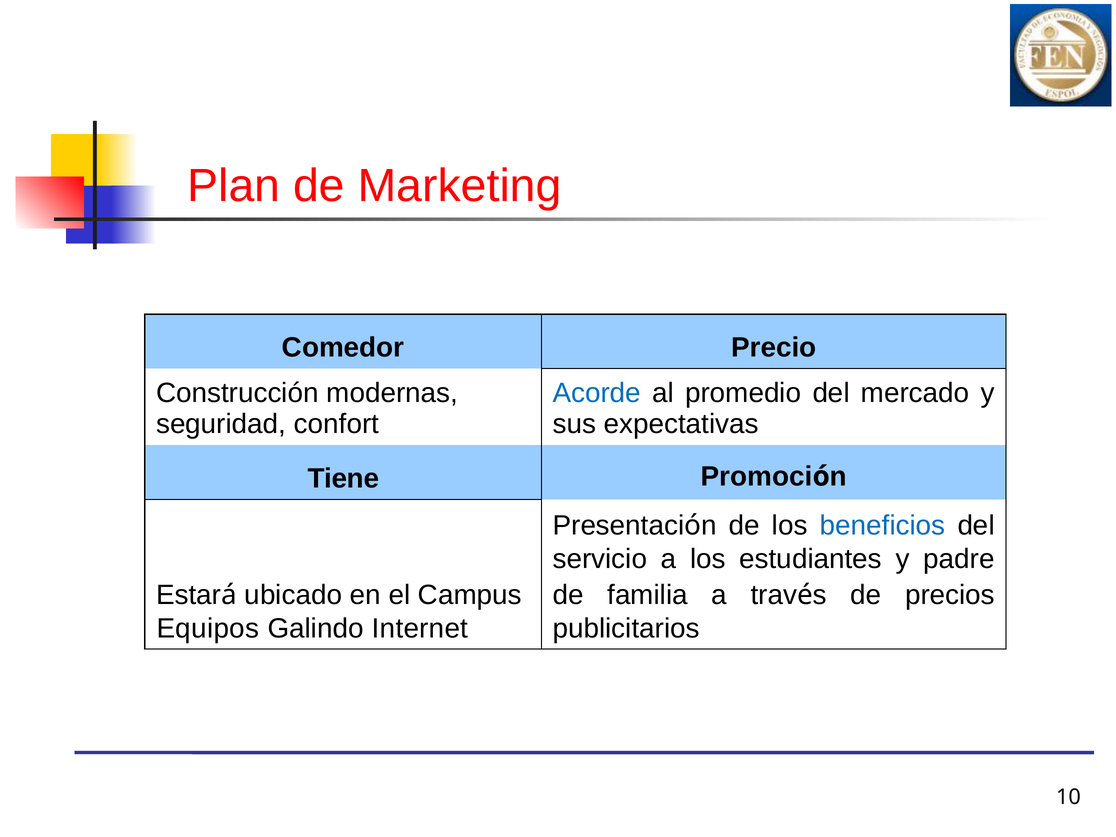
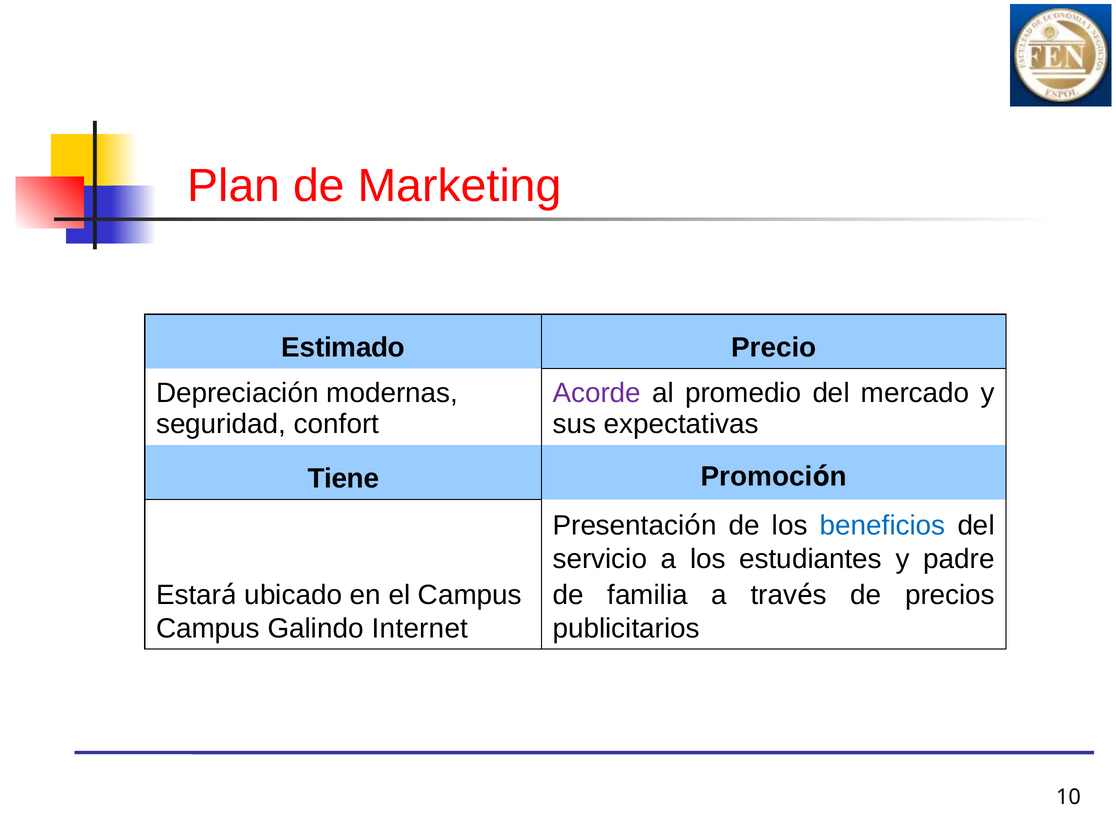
Comedor: Comedor -> Estimado
Construcción: Construcción -> Depreciación
Acorde colour: blue -> purple
Equipos at (208, 628): Equipos -> Campus
